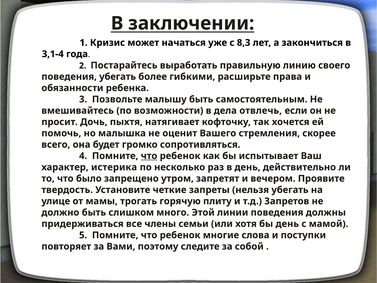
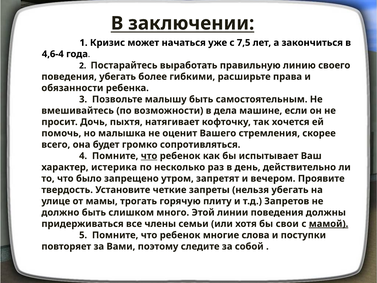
8,3: 8,3 -> 7,5
3,1-4: 3,1-4 -> 4,6-4
отвлечь: отвлечь -> машине
бы день: день -> свои
мамой underline: none -> present
